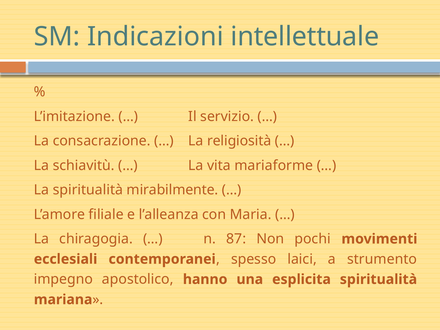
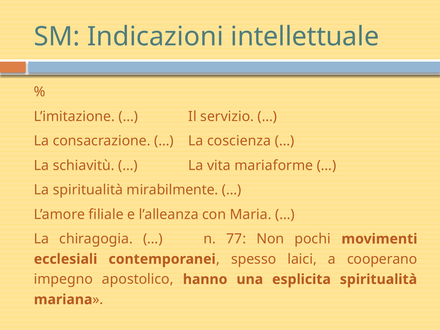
religiosità: religiosità -> coscienza
87: 87 -> 77
strumento: strumento -> cooperano
